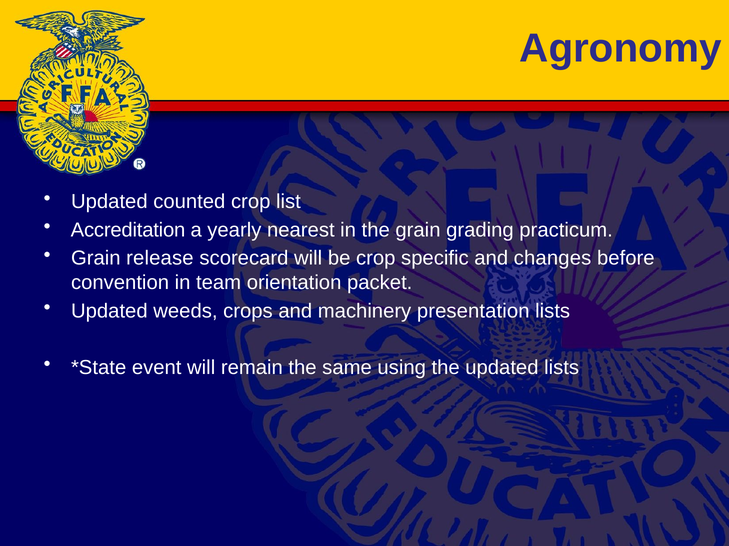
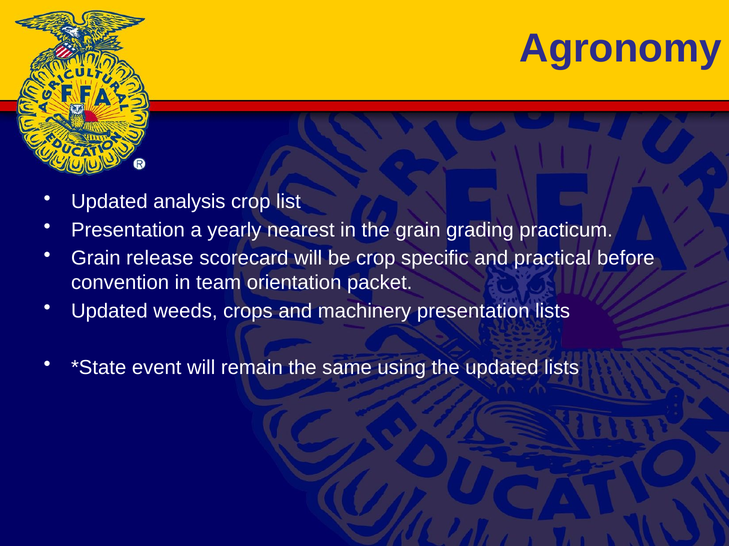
counted: counted -> analysis
Accreditation at (128, 230): Accreditation -> Presentation
changes: changes -> practical
